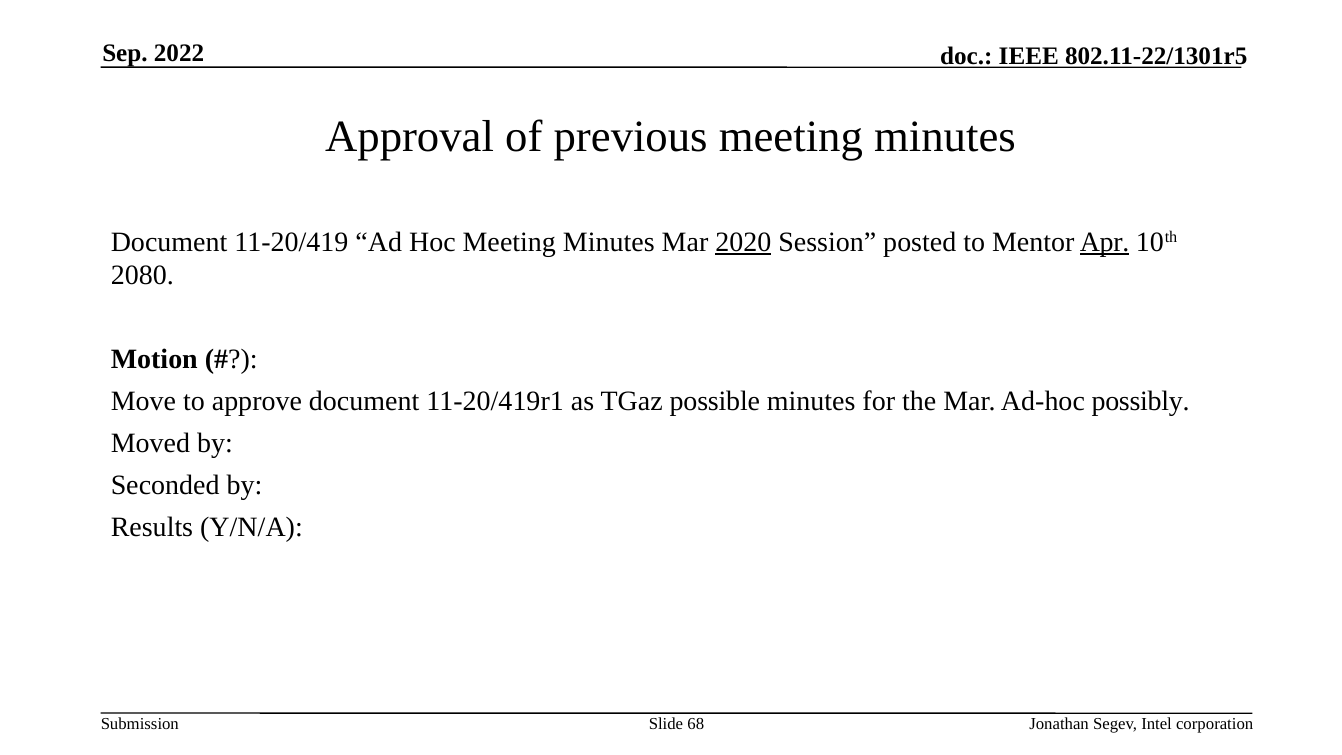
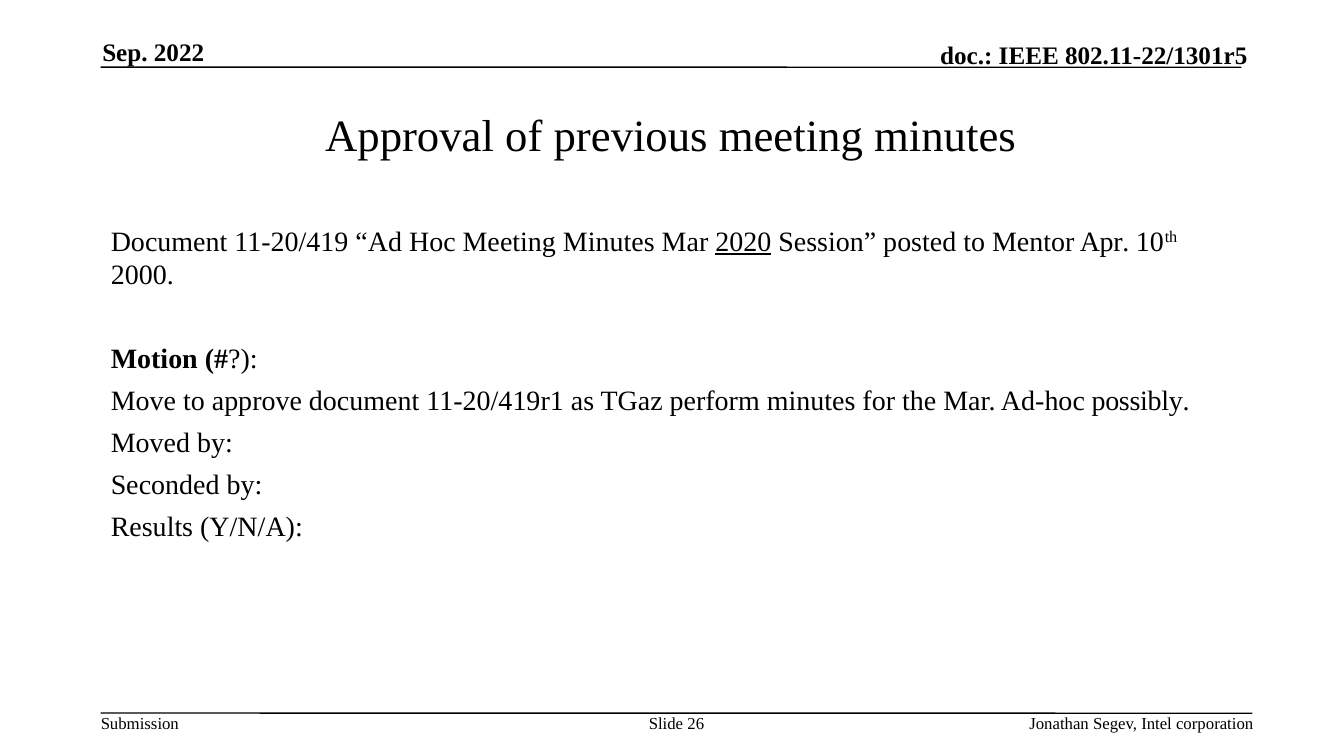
Apr underline: present -> none
2080: 2080 -> 2000
possible: possible -> perform
68: 68 -> 26
